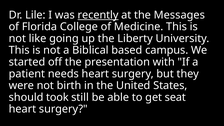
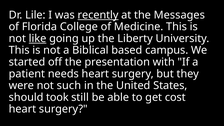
like underline: none -> present
birth: birth -> such
seat: seat -> cost
